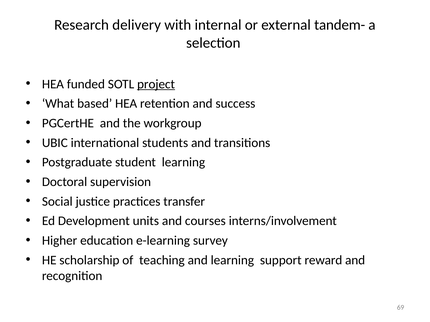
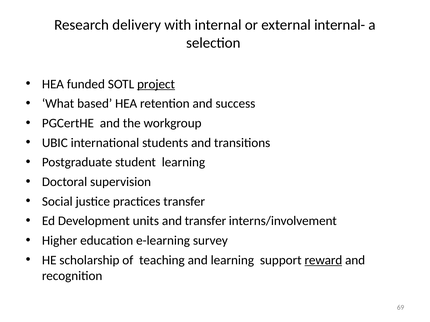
tandem-: tandem- -> internal-
and courses: courses -> transfer
reward underline: none -> present
